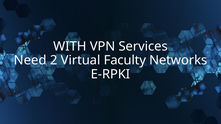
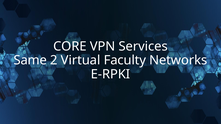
WITH: WITH -> CORE
Need: Need -> Same
